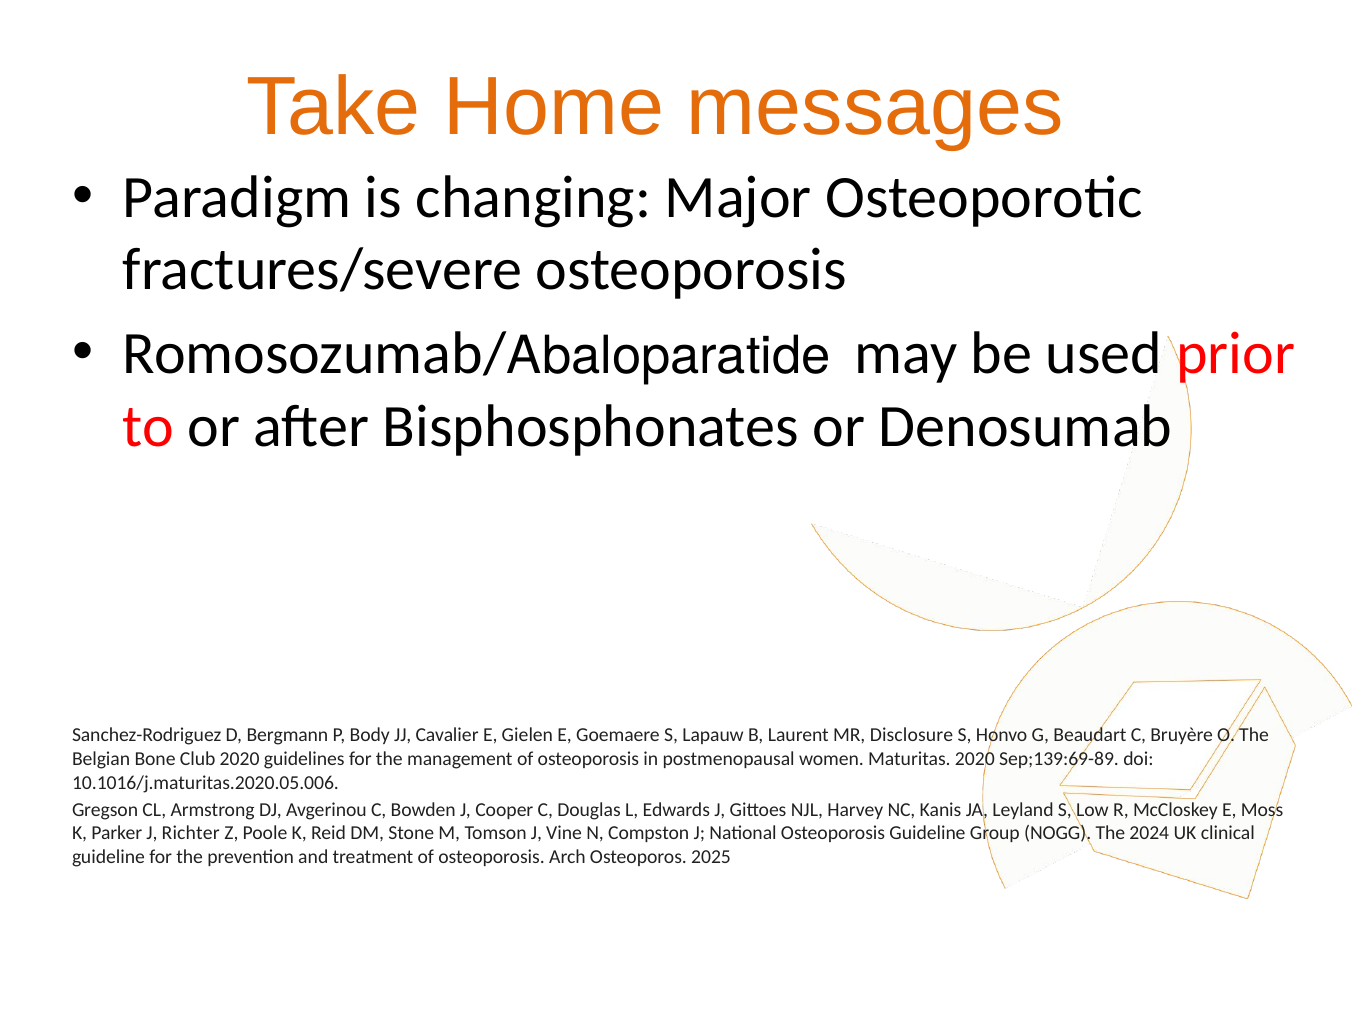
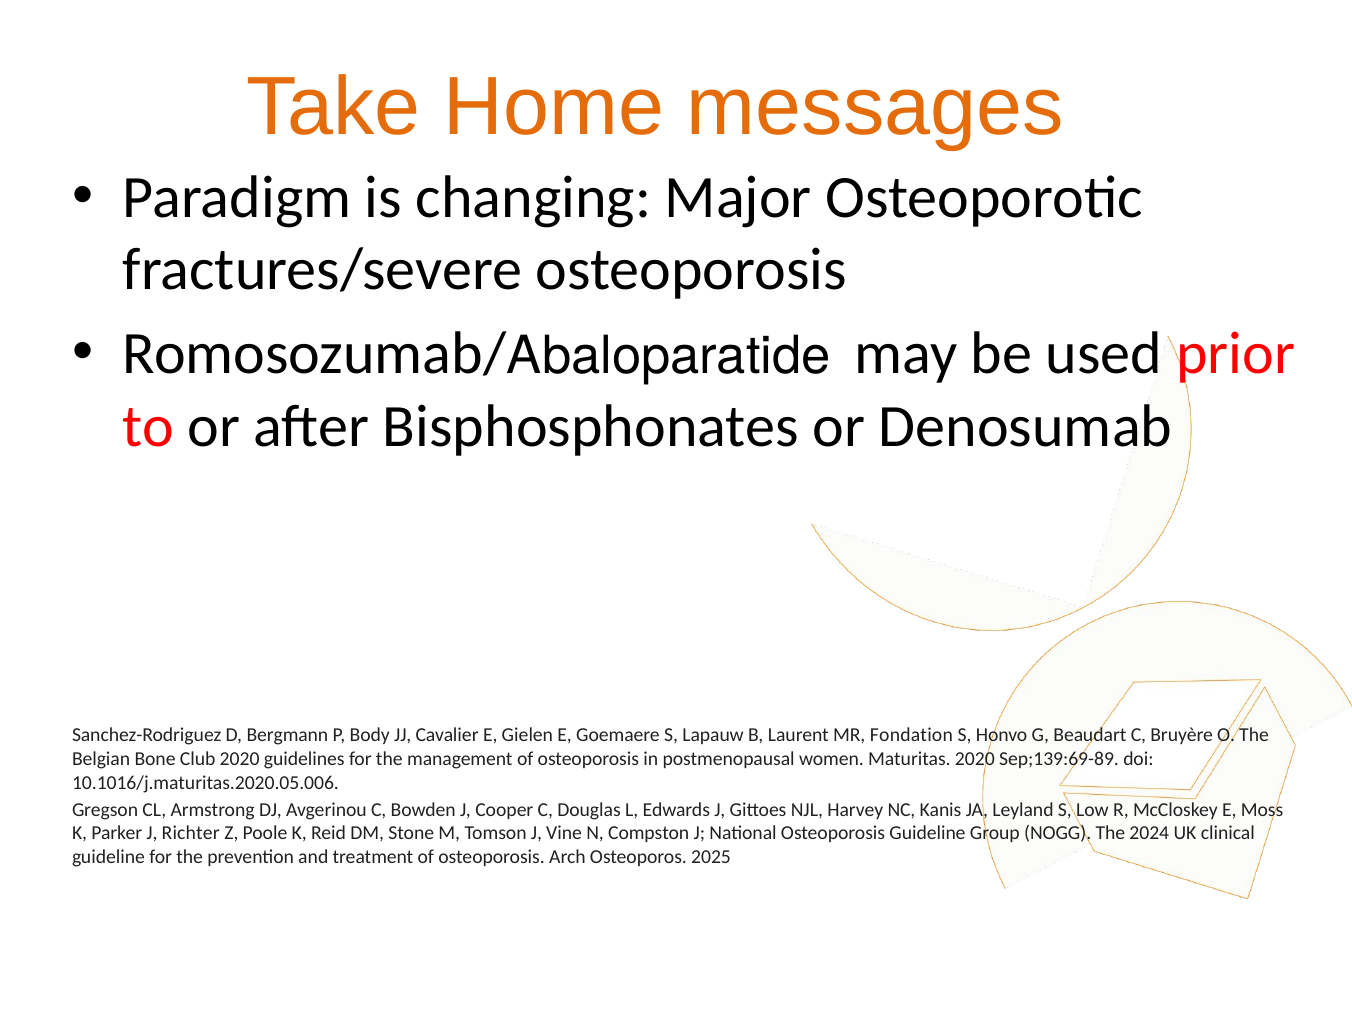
Disclosure: Disclosure -> Fondation
